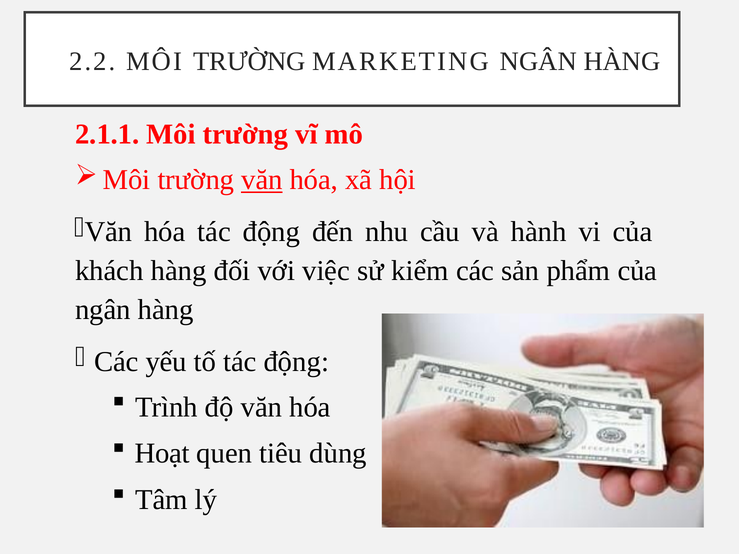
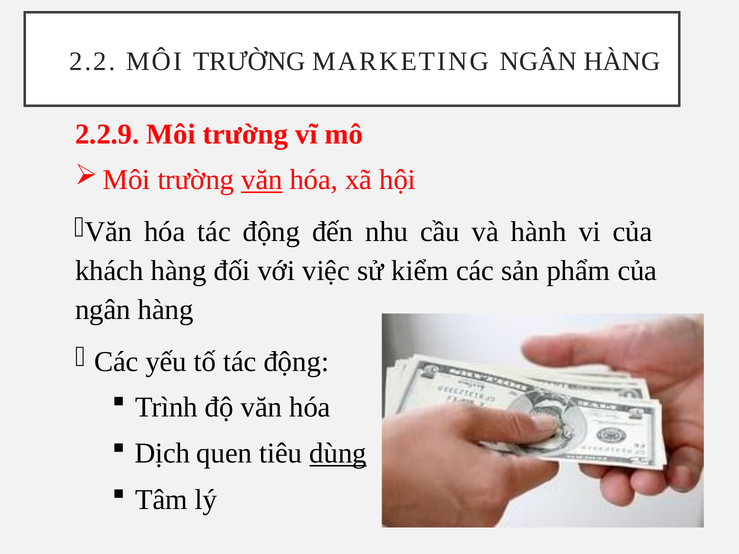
2.1.1: 2.1.1 -> 2.2.9
Hoạt: Hoạt -> Dịch
dùng underline: none -> present
